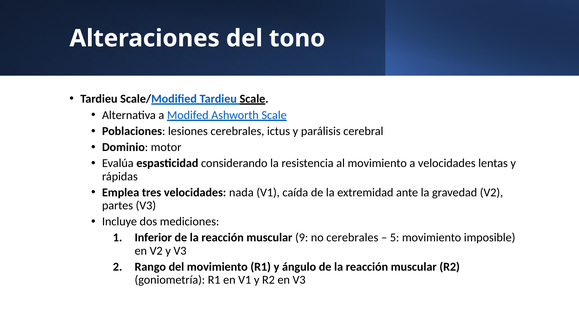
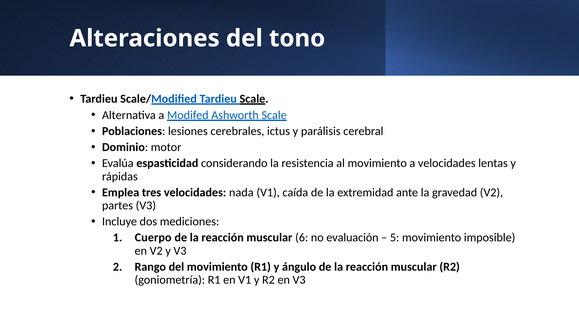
Inferior: Inferior -> Cuerpo
9: 9 -> 6
no cerebrales: cerebrales -> evaluación
